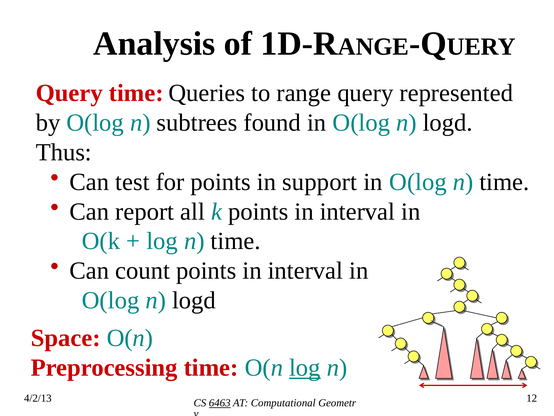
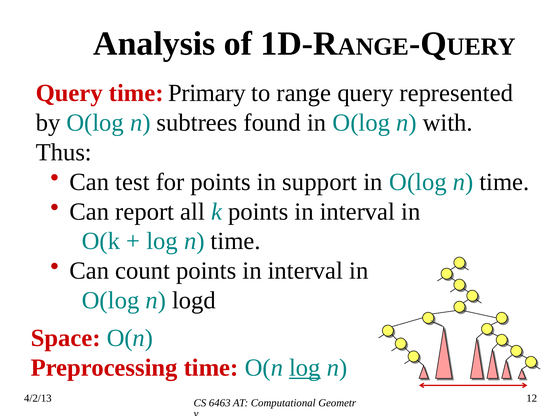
Queries: Queries -> Primary
logd at (448, 123): logd -> with
6463 underline: present -> none
